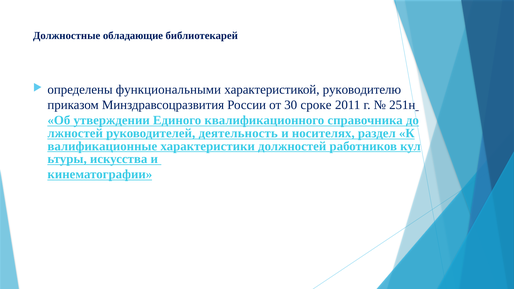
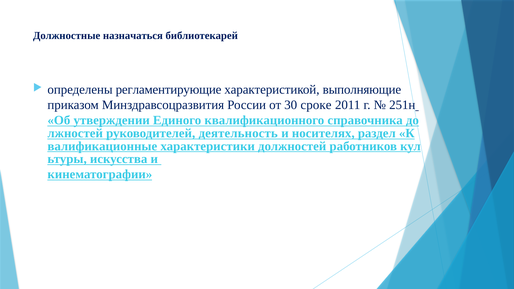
обладающие: обладающие -> назначаться
функциональными: функциональными -> регламентирующие
руководителю: руководителю -> выполняющие
